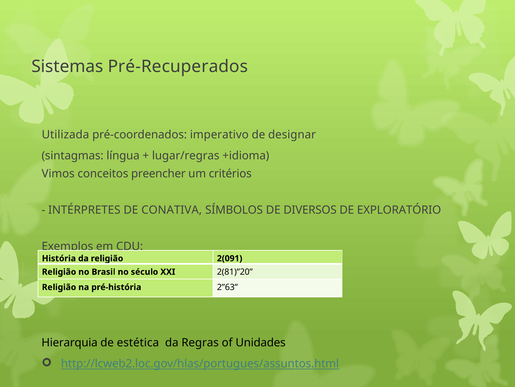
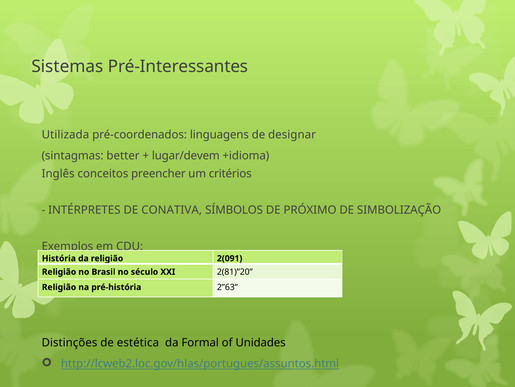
Pré-Recuperados: Pré-Recuperados -> Pré-Interessantes
imperativo: imperativo -> linguagens
língua: língua -> better
lugar/regras: lugar/regras -> lugar/devem
Vimos: Vimos -> Inglês
DIVERSOS: DIVERSOS -> PRÓXIMO
EXPLORATÓRIO: EXPLORATÓRIO -> SIMBOLIZAÇÃO
Hierarquia: Hierarquia -> Distinções
Regras: Regras -> Formal
